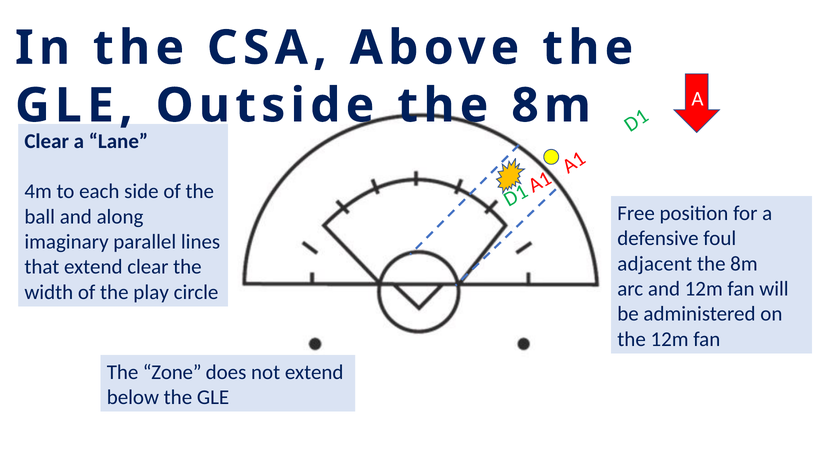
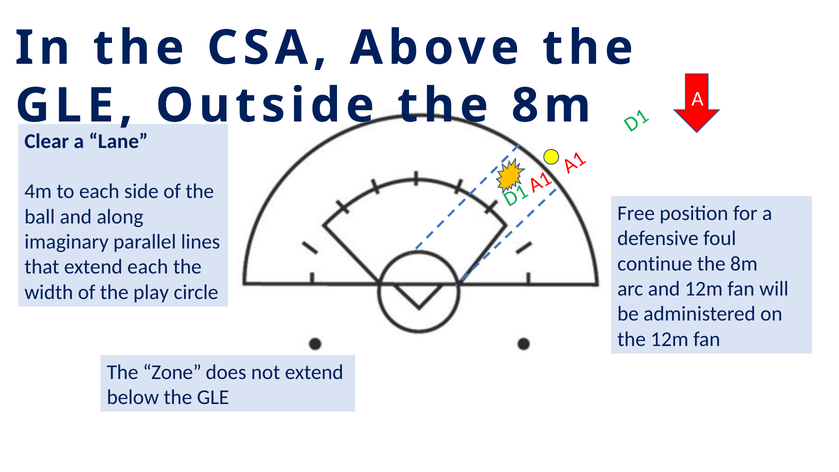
adjacent: adjacent -> continue
extend clear: clear -> each
